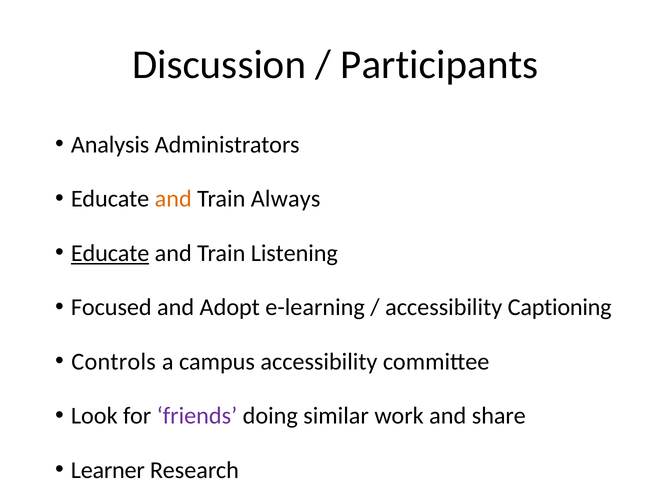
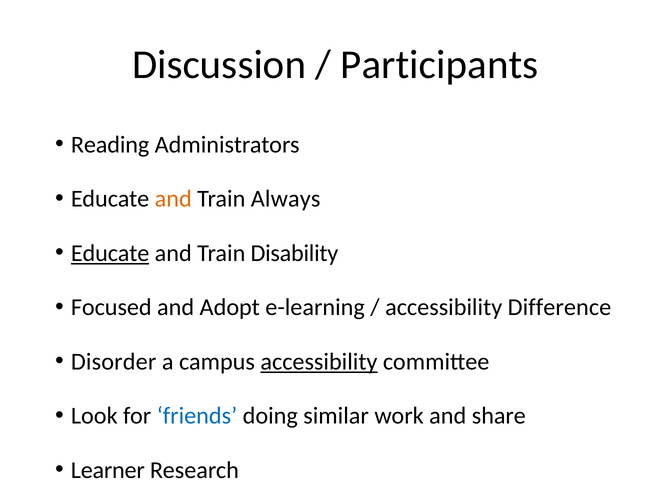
Analysis: Analysis -> Reading
Listening: Listening -> Disability
Captioning: Captioning -> Difference
Controls: Controls -> Disorder
accessibility at (319, 362) underline: none -> present
friends colour: purple -> blue
